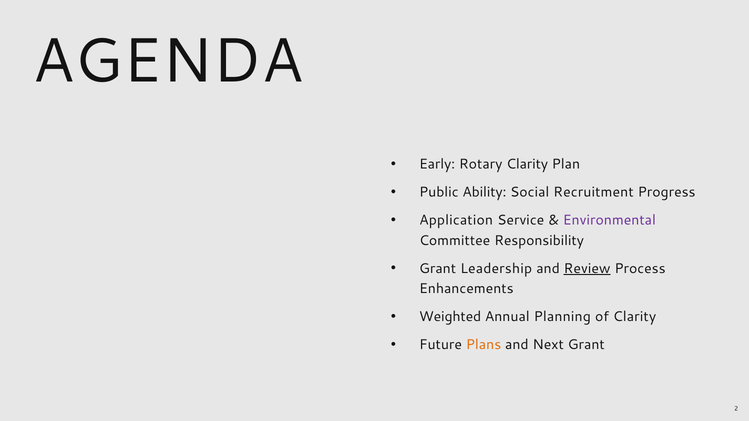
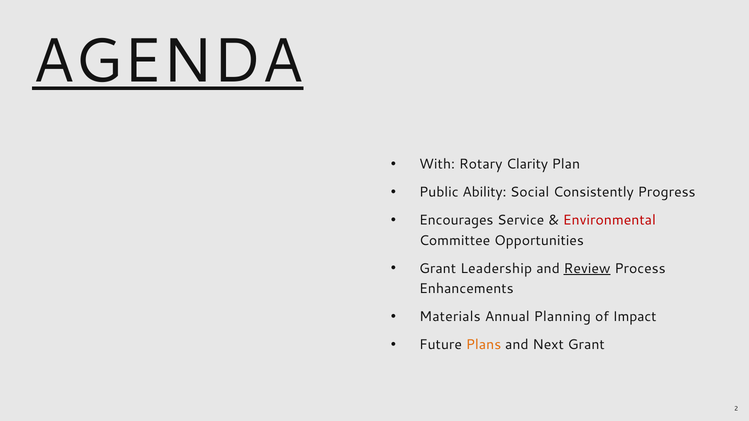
AGENDA underline: none -> present
Early: Early -> With
Recruitment: Recruitment -> Consistently
Application: Application -> Encourages
Environmental colour: purple -> red
Responsibility: Responsibility -> Opportunities
Weighted: Weighted -> Materials
of Clarity: Clarity -> Impact
